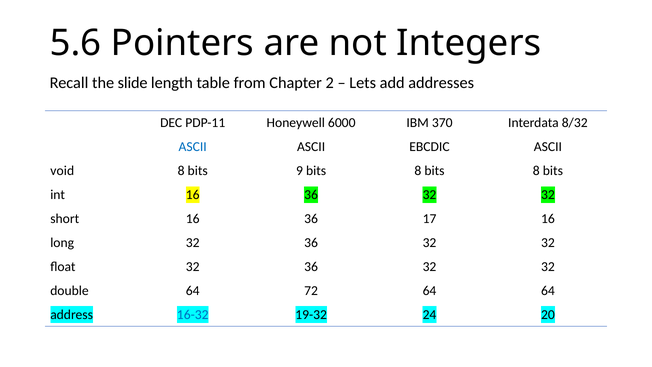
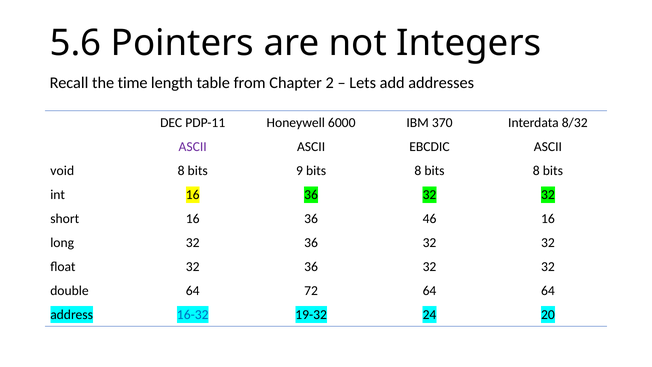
slide: slide -> time
ASCII at (193, 147) colour: blue -> purple
17: 17 -> 46
